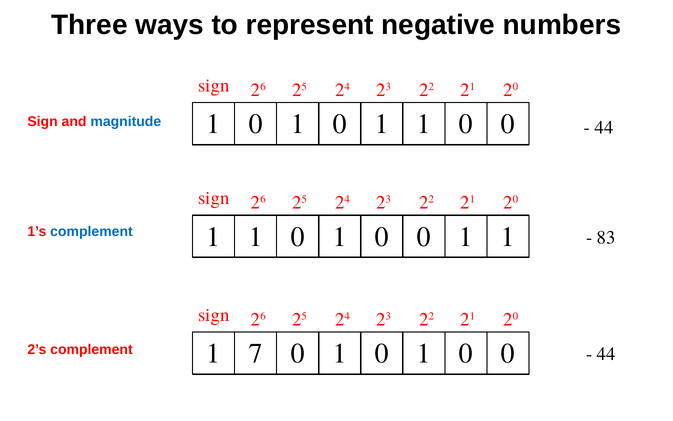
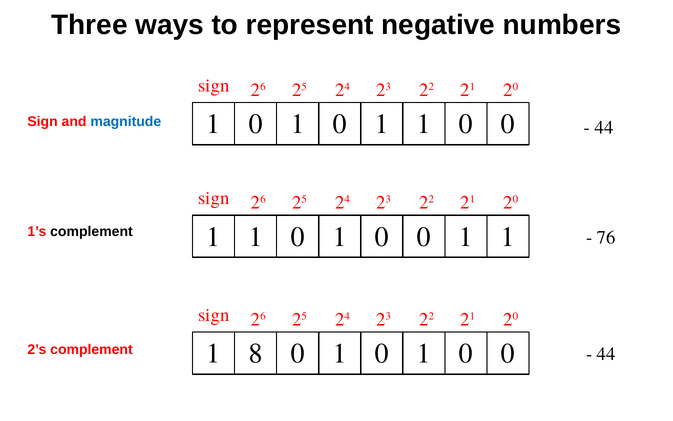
complement at (91, 232) colour: blue -> black
83: 83 -> 76
7: 7 -> 8
